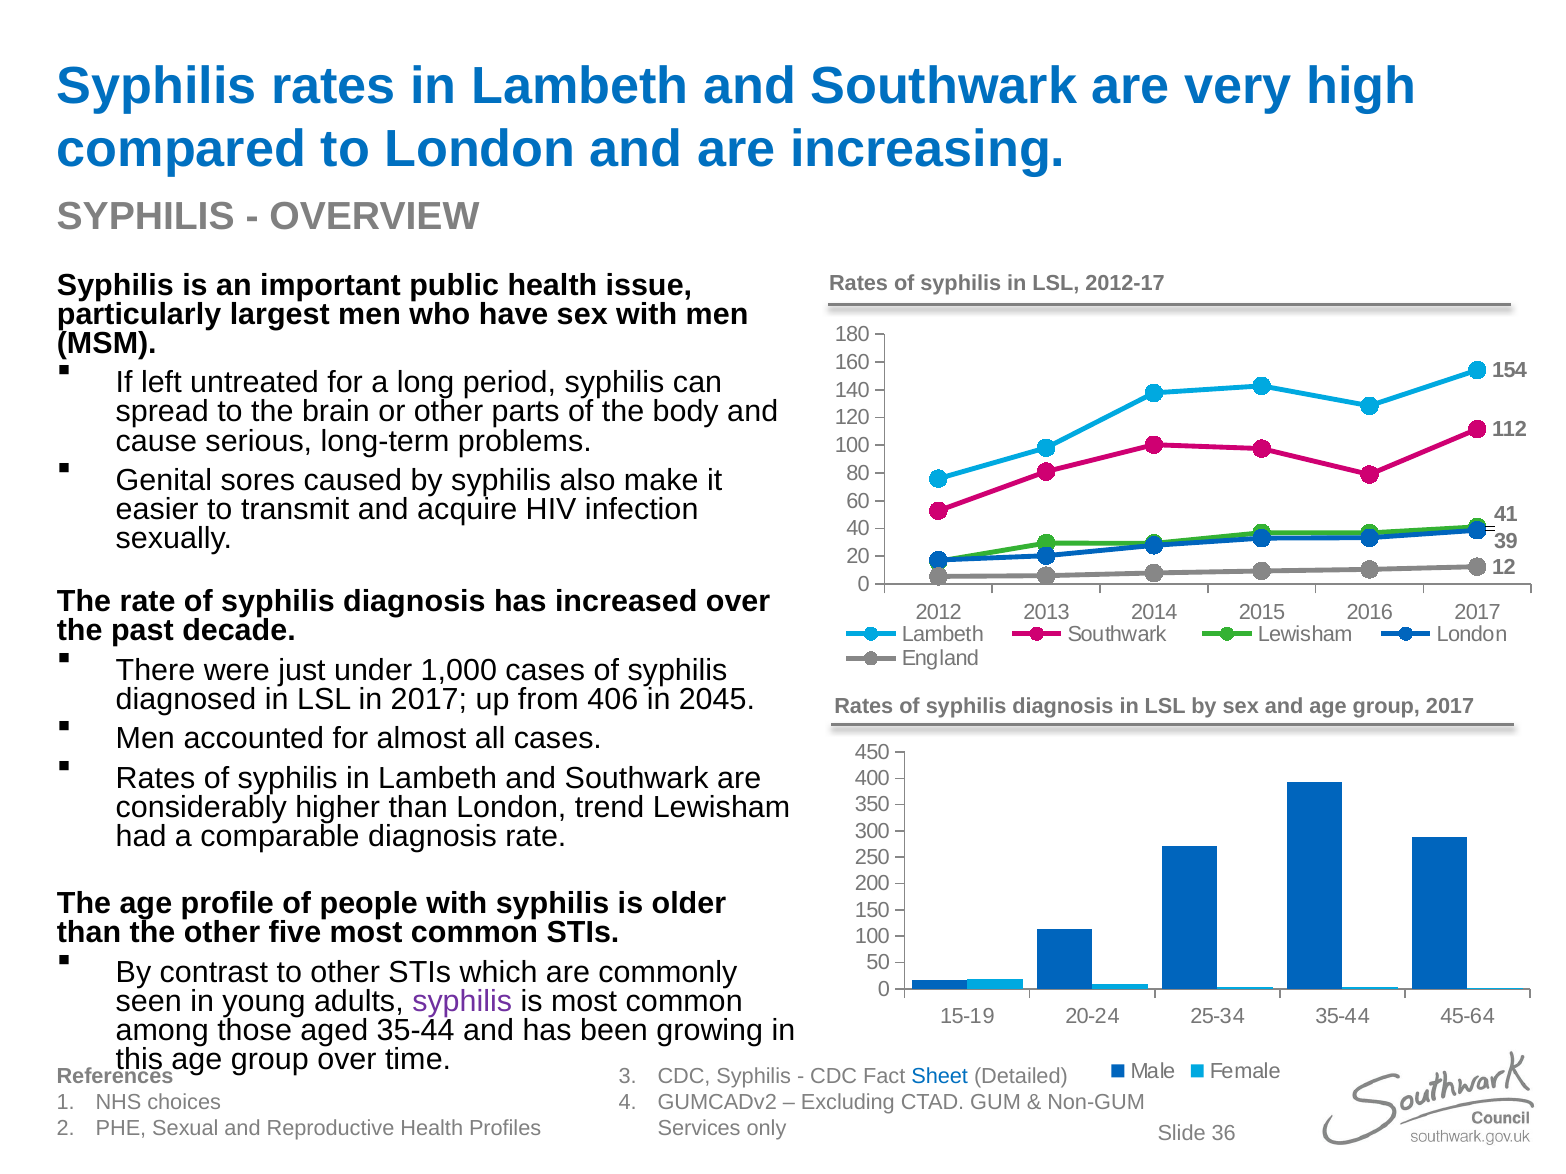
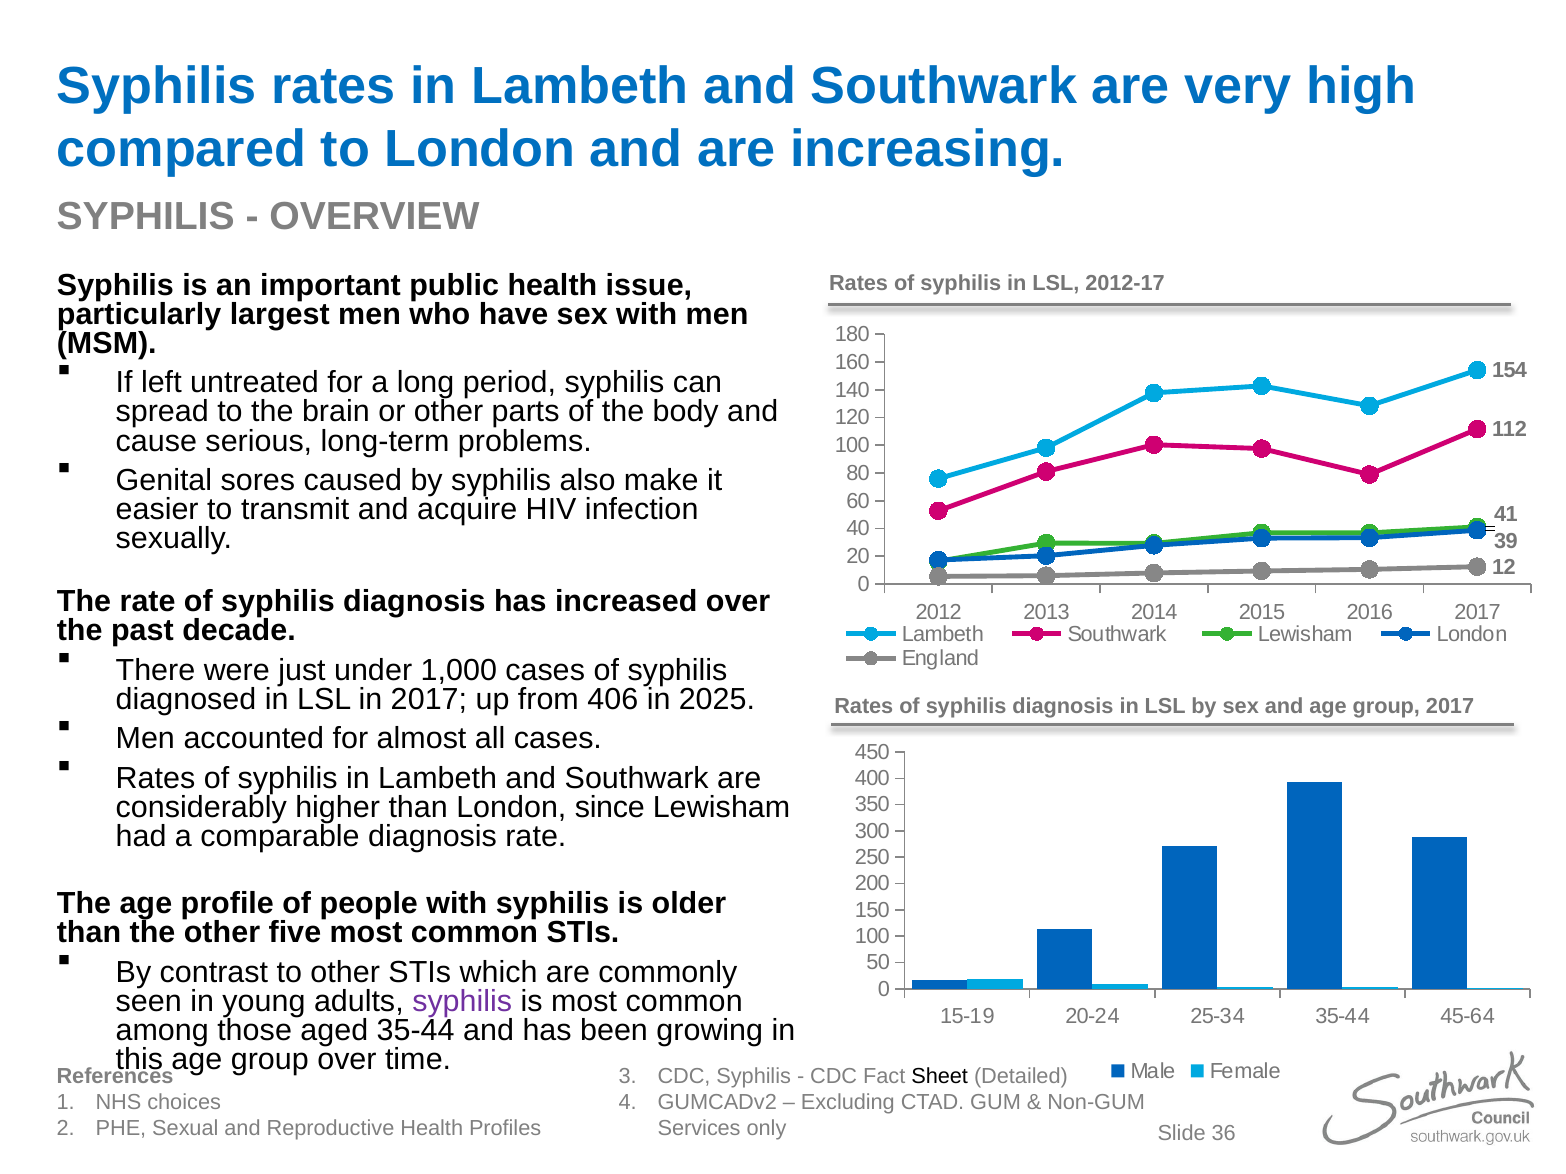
2045: 2045 -> 2025
trend: trend -> since
Sheet colour: blue -> black
